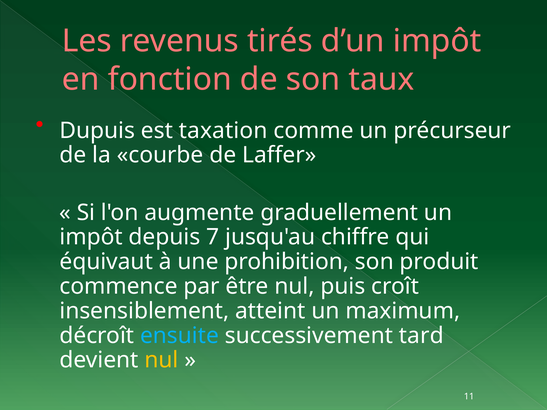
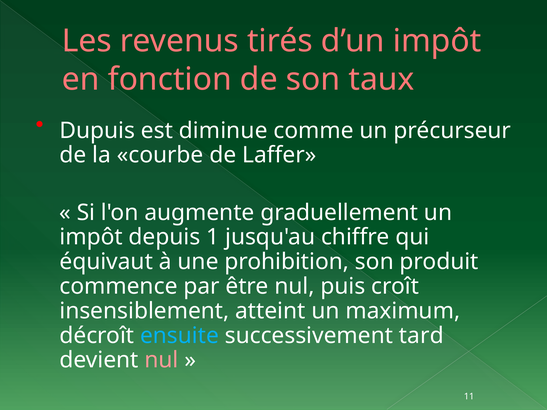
taxation: taxation -> diminue
7: 7 -> 1
nul at (161, 360) colour: yellow -> pink
